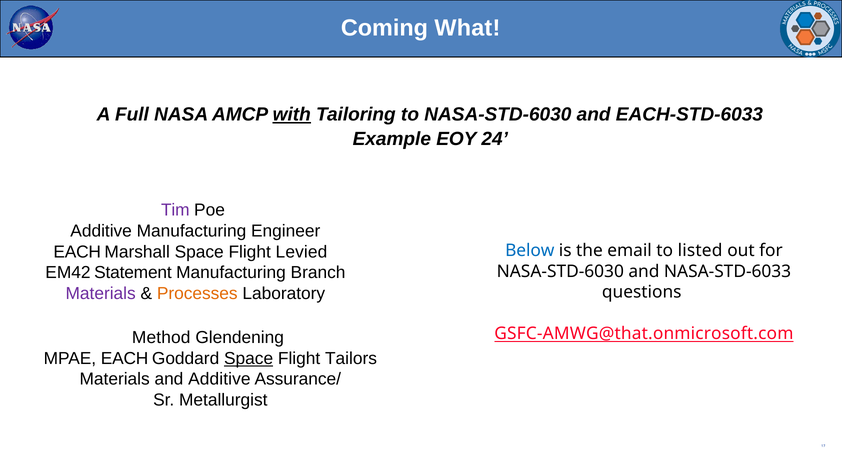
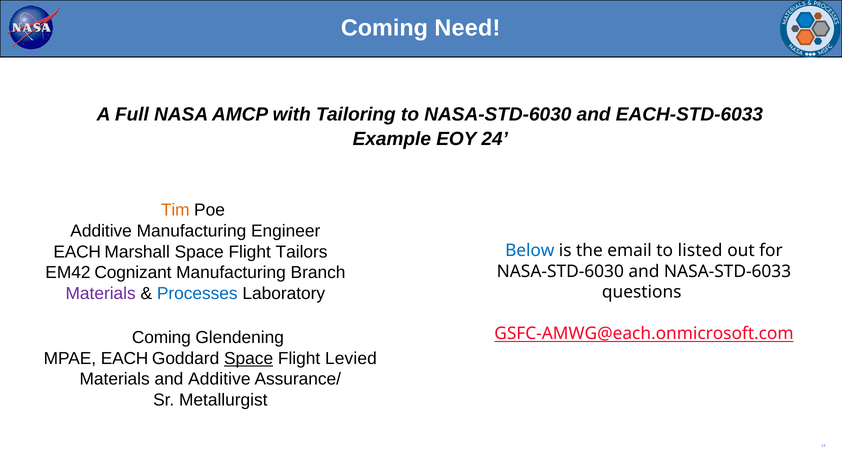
What: What -> Need
with underline: present -> none
Tim colour: purple -> orange
Levied: Levied -> Tailors
Statement: Statement -> Cognizant
Processes colour: orange -> blue
GSFC-AMWG@that.onmicrosoft.com: GSFC-AMWG@that.onmicrosoft.com -> GSFC-AMWG@each.onmicrosoft.com
Method at (161, 337): Method -> Coming
Tailors: Tailors -> Levied
